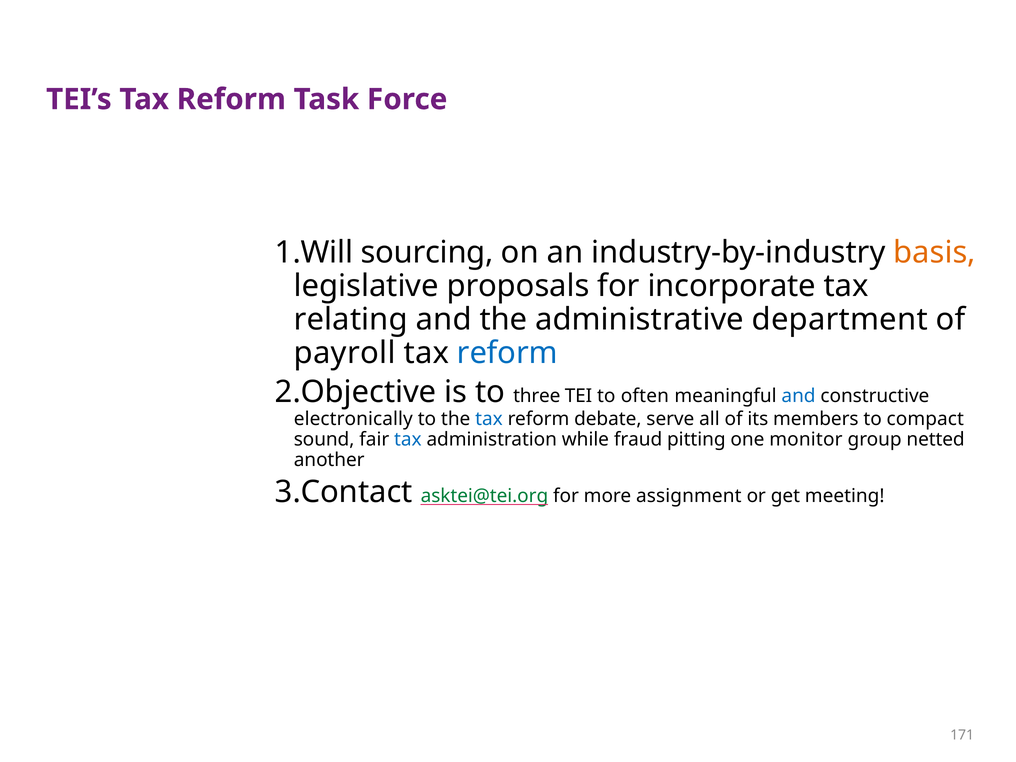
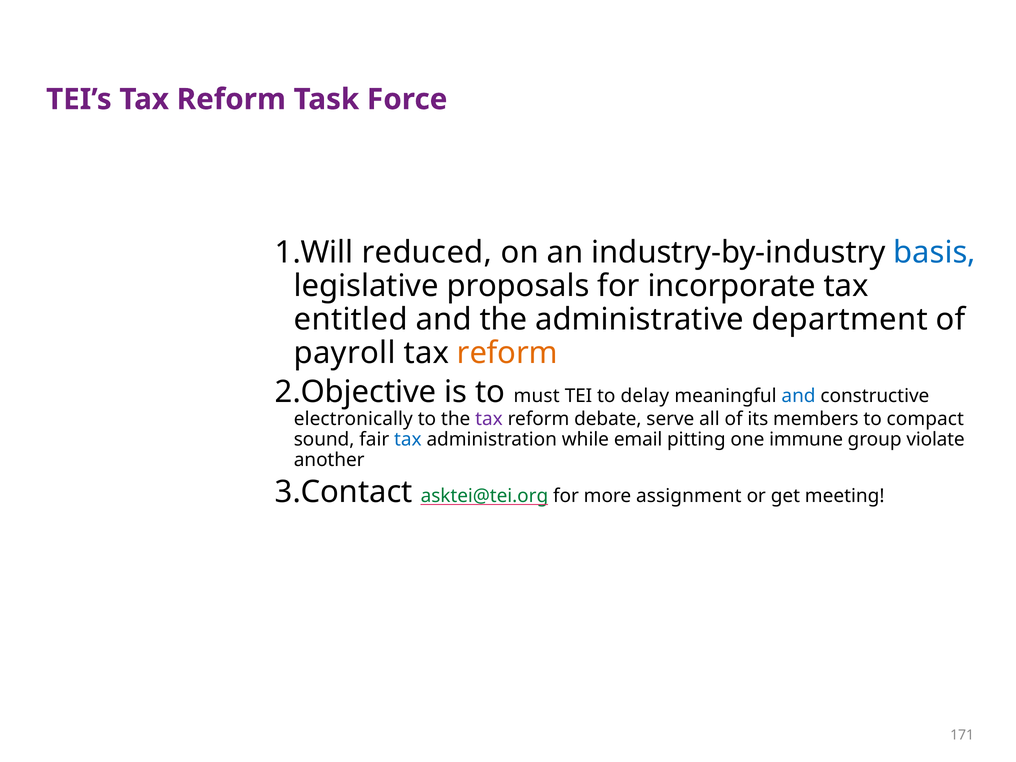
sourcing: sourcing -> reduced
basis colour: orange -> blue
relating: relating -> entitled
reform at (507, 353) colour: blue -> orange
three: three -> must
often: often -> delay
tax at (489, 419) colour: blue -> purple
fraud: fraud -> email
monitor: monitor -> immune
netted: netted -> violate
